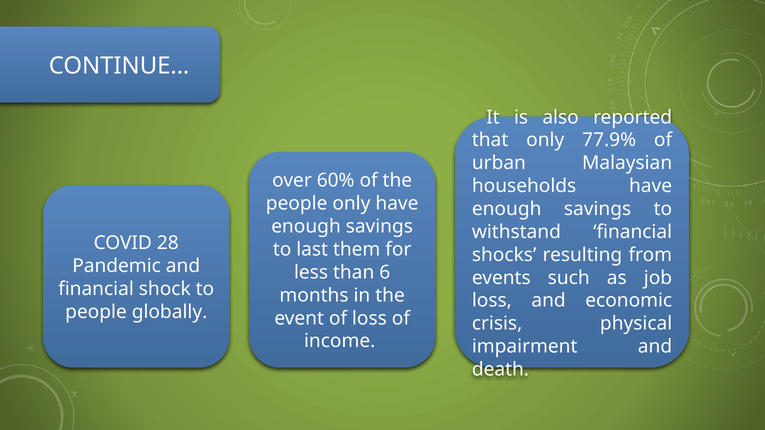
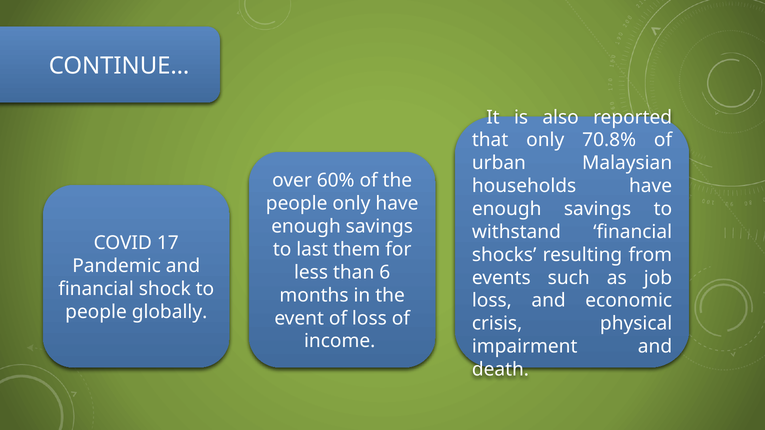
77.9%: 77.9% -> 70.8%
28: 28 -> 17
